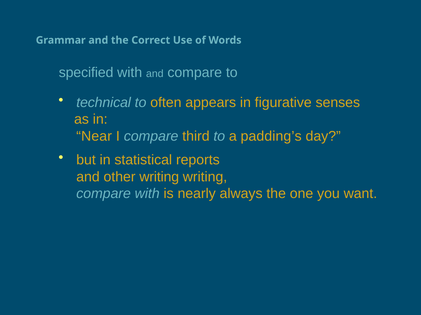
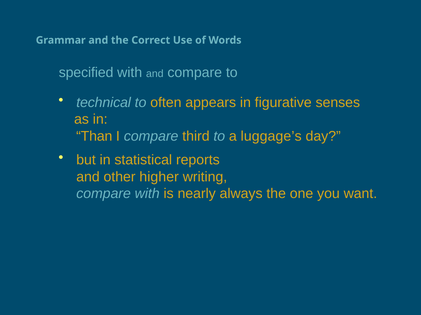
Near: Near -> Than
padding’s: padding’s -> luggage’s
other writing: writing -> higher
